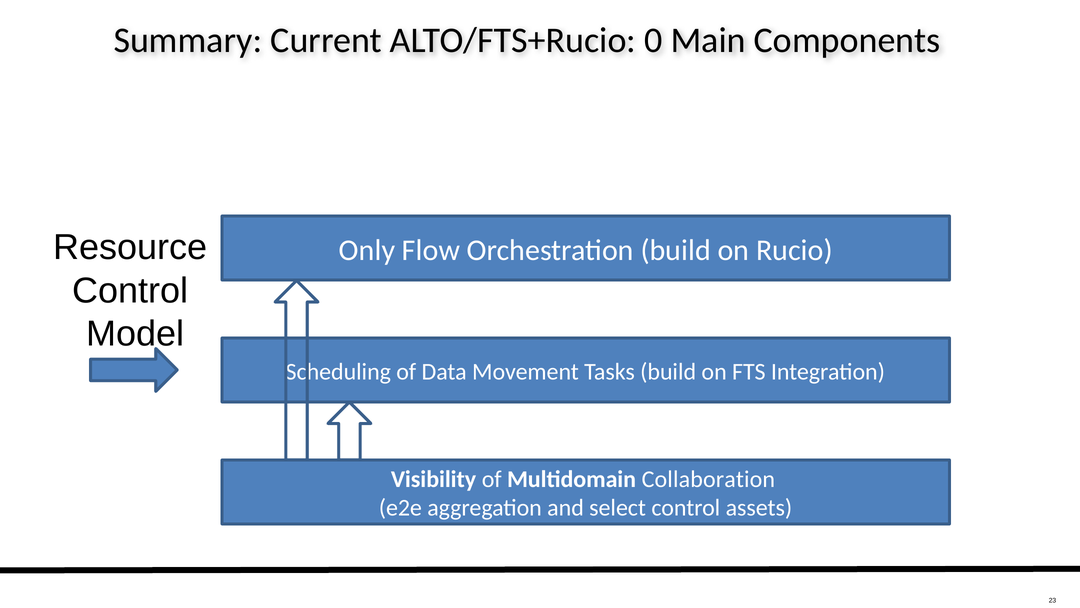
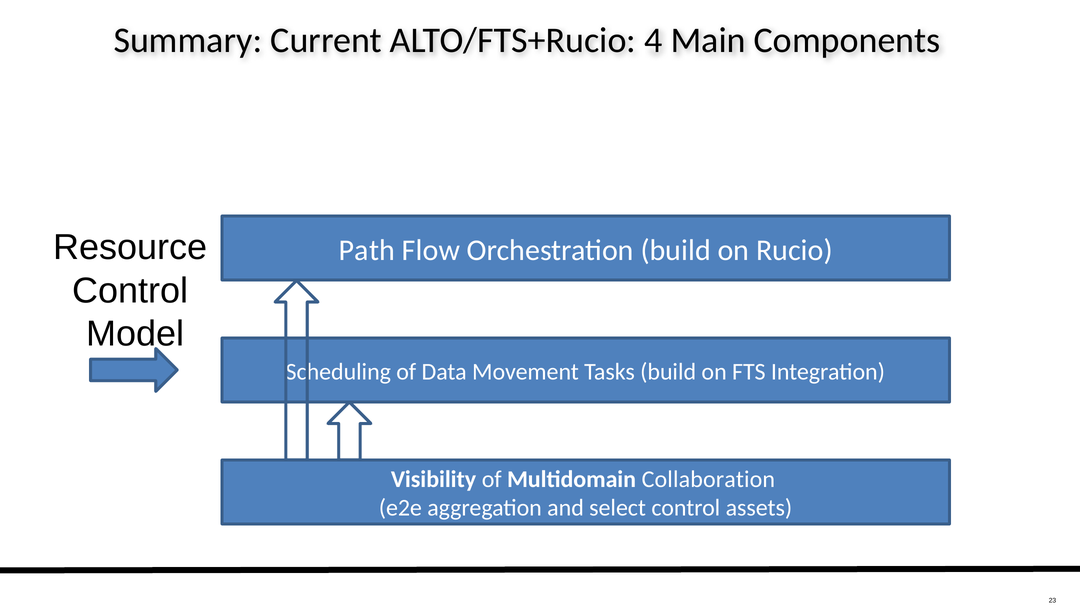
0: 0 -> 4
Only: Only -> Path
